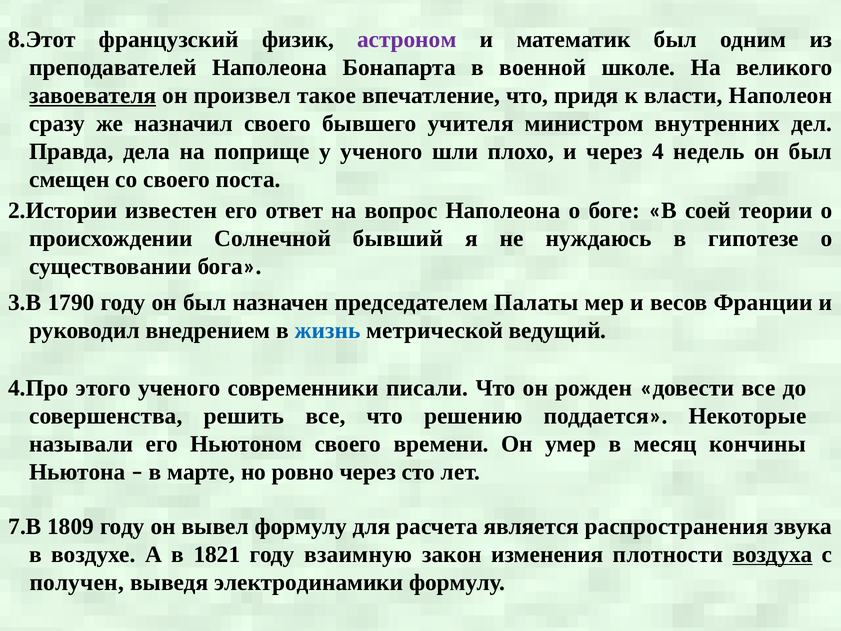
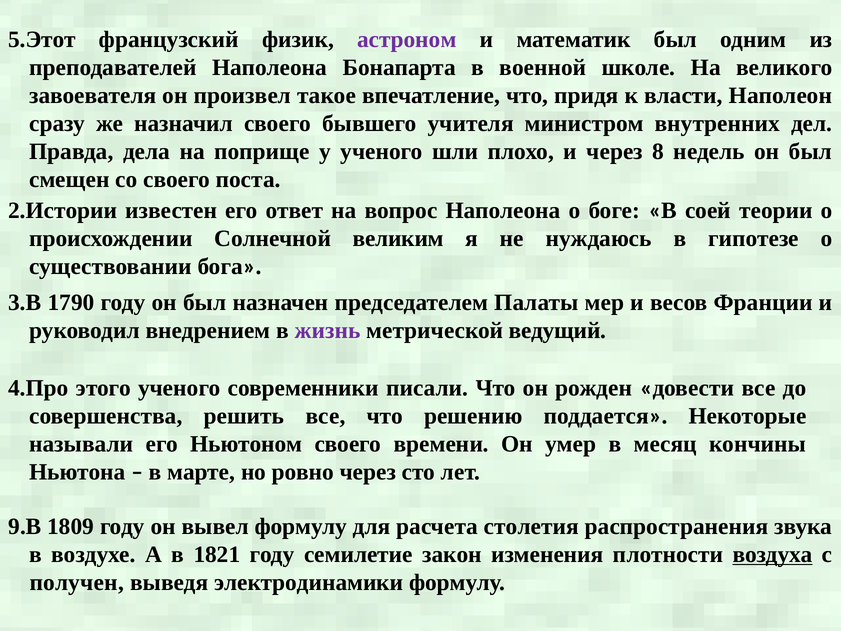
8.Этот: 8.Этот -> 5.Этот
завоевателя underline: present -> none
4: 4 -> 8
бывший: бывший -> великим
жизнь colour: blue -> purple
7.В: 7.В -> 9.В
является: является -> столетия
взаимную: взаимную -> семилетие
